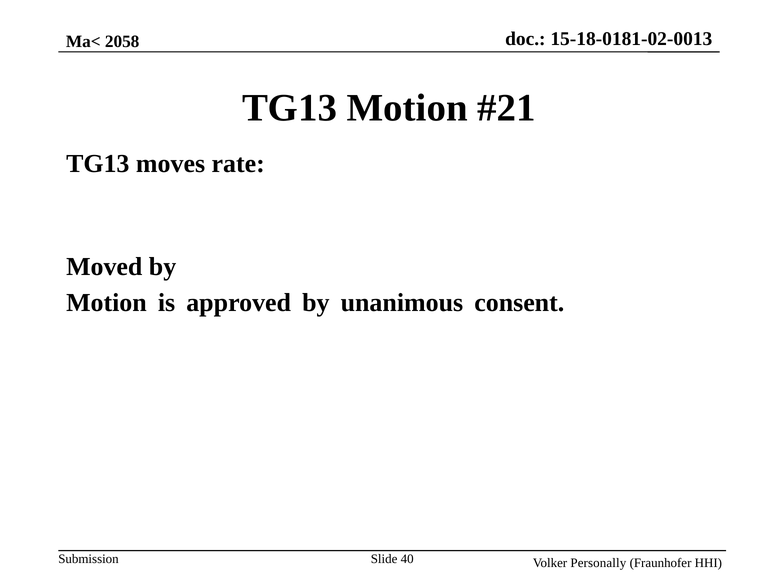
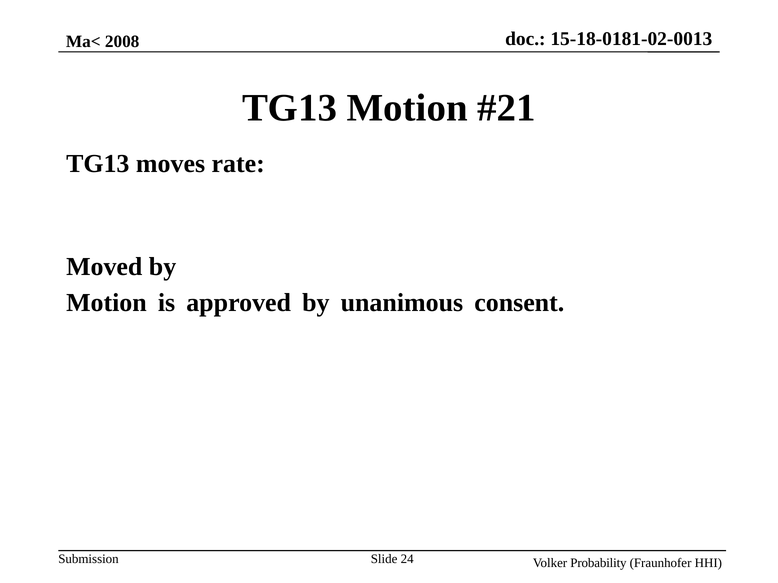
2058: 2058 -> 2008
40: 40 -> 24
Personally: Personally -> Probability
